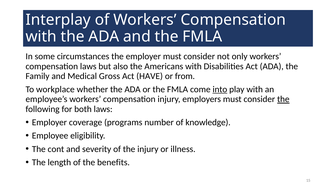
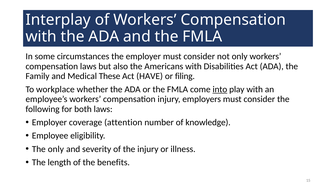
Gross: Gross -> These
from: from -> filing
the at (283, 99) underline: present -> none
programs: programs -> attention
The cont: cont -> only
